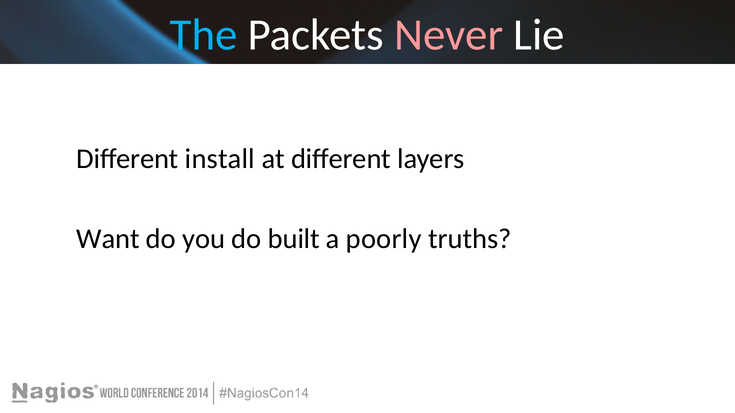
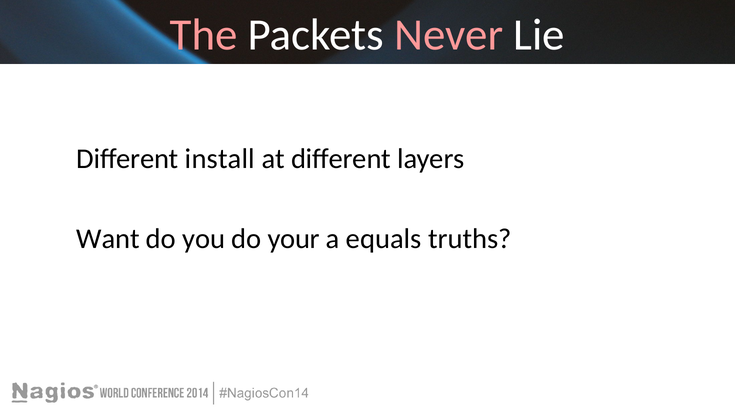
The colour: light blue -> pink
built: built -> your
poorly: poorly -> equals
